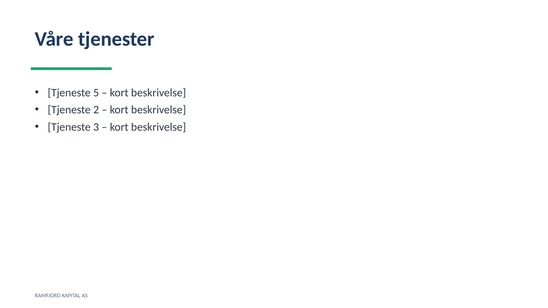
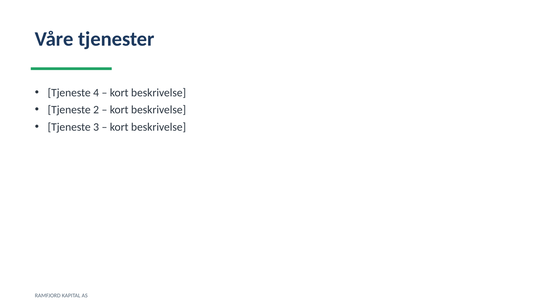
5: 5 -> 4
